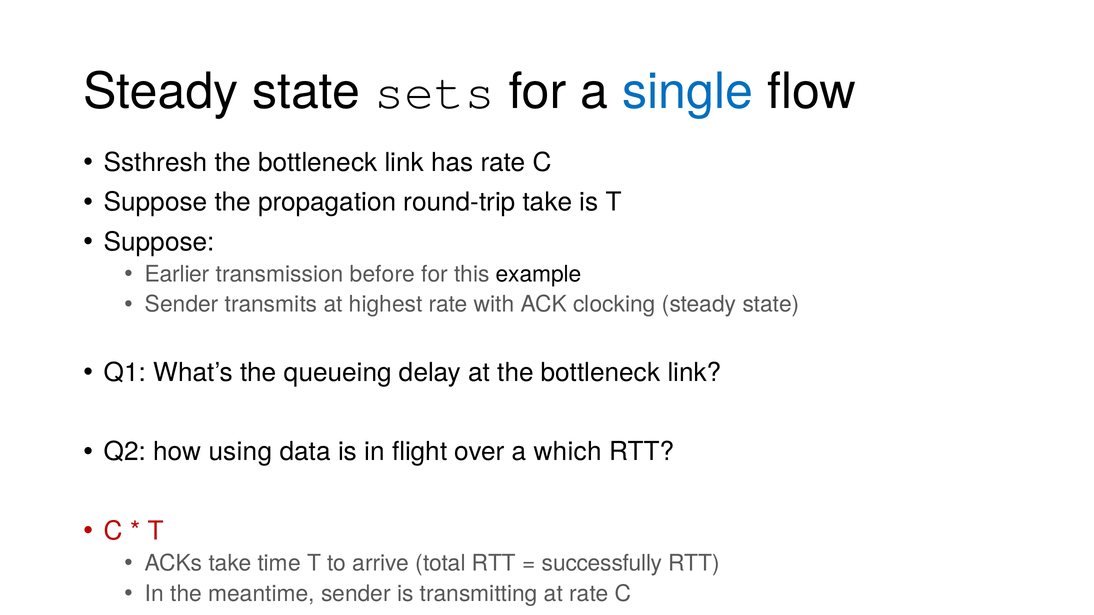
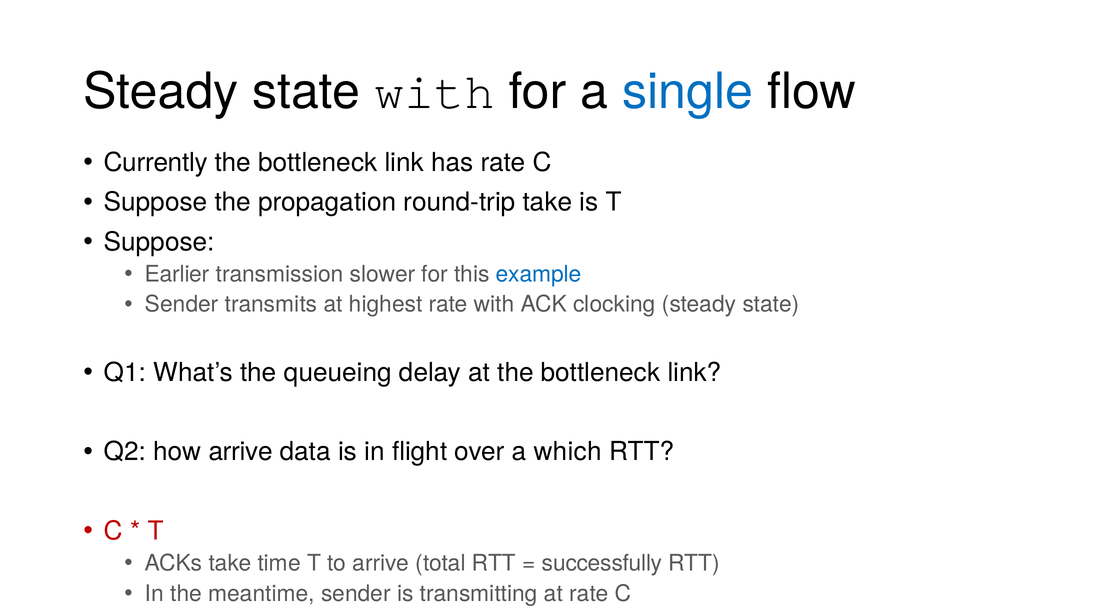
state sets: sets -> with
Ssthresh: Ssthresh -> Currently
before: before -> slower
example colour: black -> blue
how using: using -> arrive
